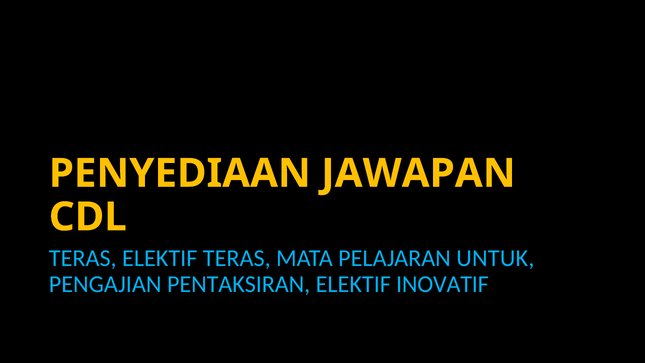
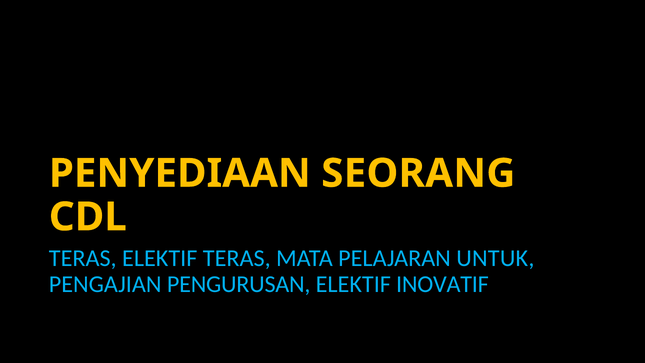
JAWAPAN: JAWAPAN -> SEORANG
PENTAKSIRAN: PENTAKSIRAN -> PENGURUSAN
